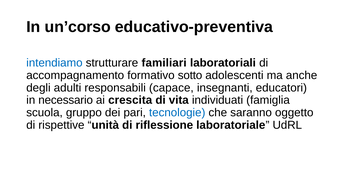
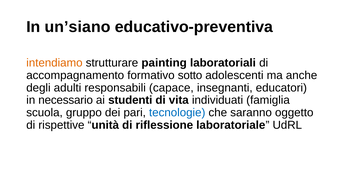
un’corso: un’corso -> un’siano
intendiamo colour: blue -> orange
familiari: familiari -> painting
crescita: crescita -> studenti
